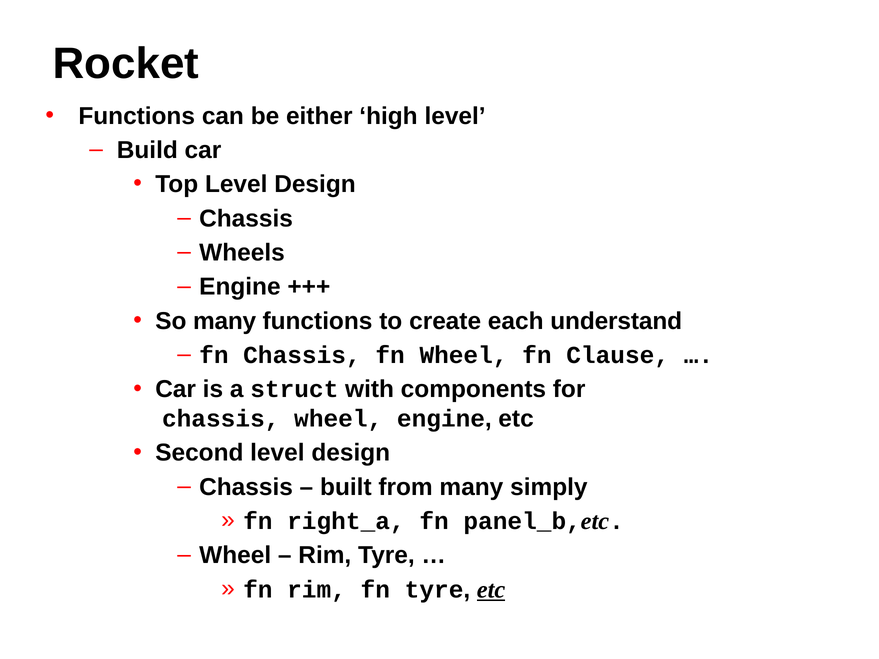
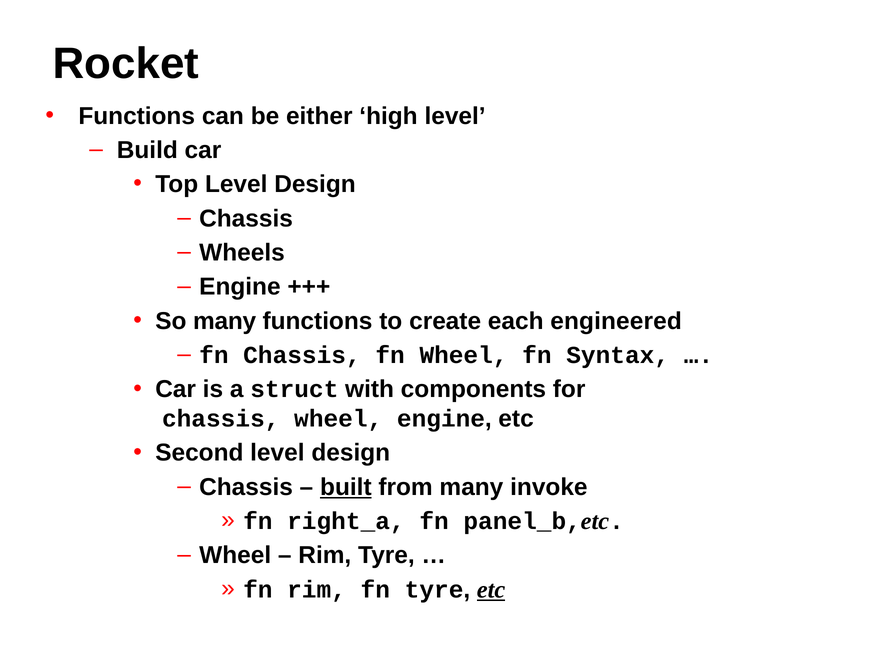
understand: understand -> engineered
Clause: Clause -> Syntax
built underline: none -> present
simply: simply -> invoke
